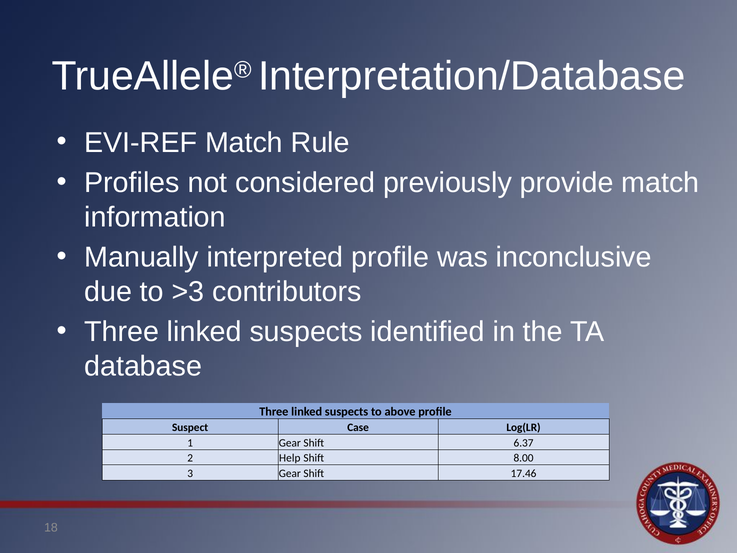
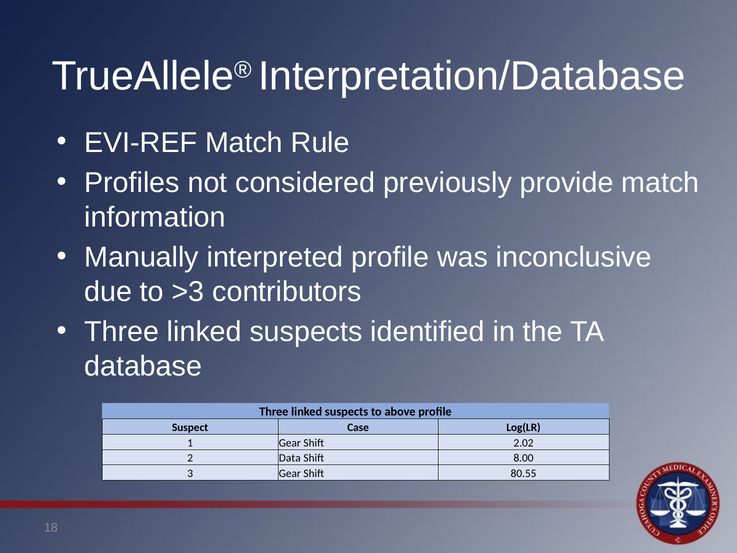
6.37: 6.37 -> 2.02
Help: Help -> Data
17.46: 17.46 -> 80.55
